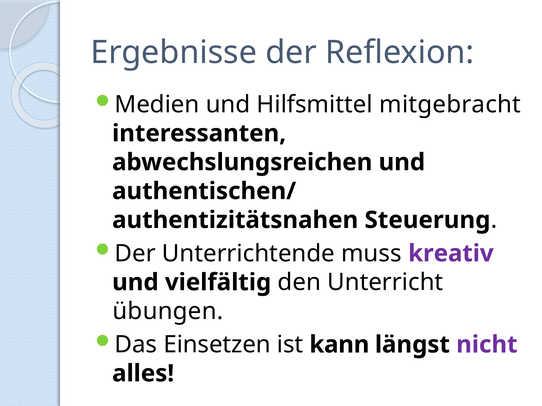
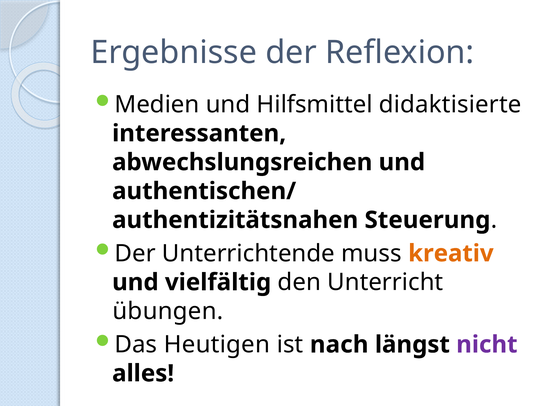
mitgebracht: mitgebracht -> didaktisierte
kreativ colour: purple -> orange
Einsetzen: Einsetzen -> Heutigen
kann: kann -> nach
